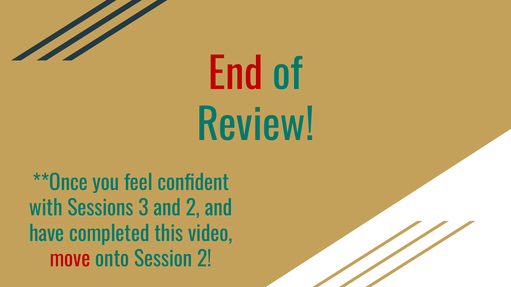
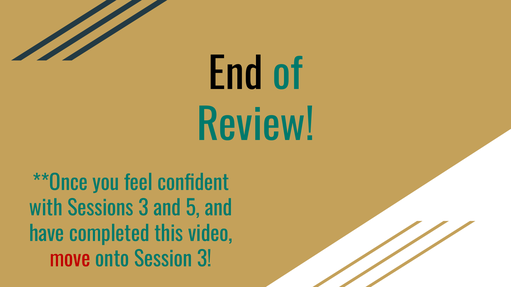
End colour: red -> black
and 2: 2 -> 5
Session 2: 2 -> 3
